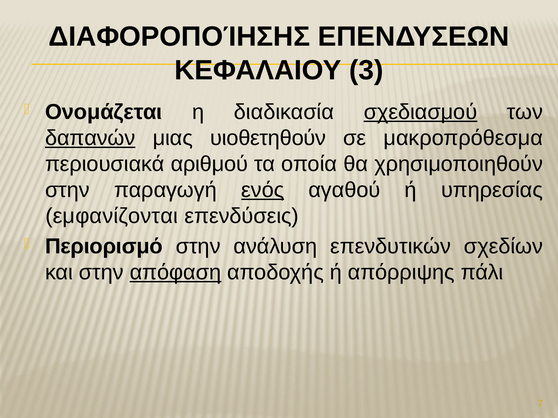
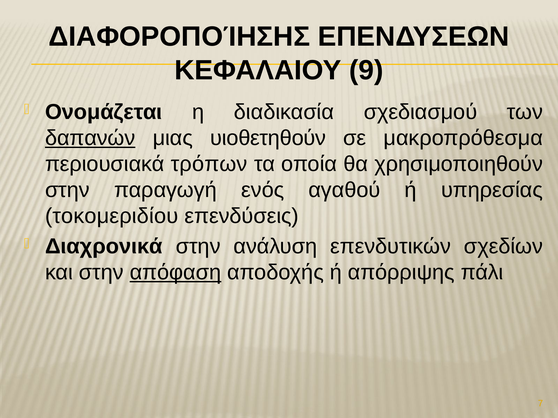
3: 3 -> 9
σχεδιασμού underline: present -> none
αριθμού: αριθμού -> τρόπων
ενός underline: present -> none
εμφανίζονται: εμφανίζονται -> τοκομεριδίου
Περιορισμό: Περιορισμό -> Διαχρονικά
